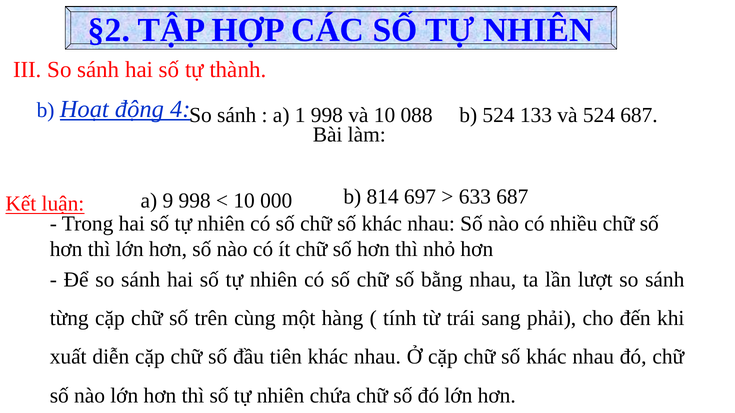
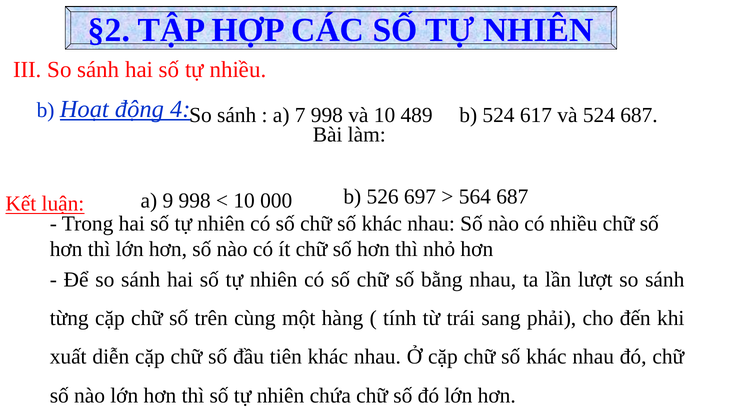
tự thành: thành -> nhiều
1: 1 -> 7
088: 088 -> 489
133: 133 -> 617
814: 814 -> 526
633: 633 -> 564
